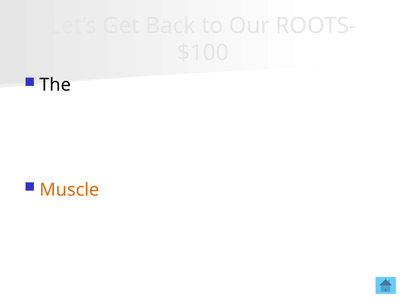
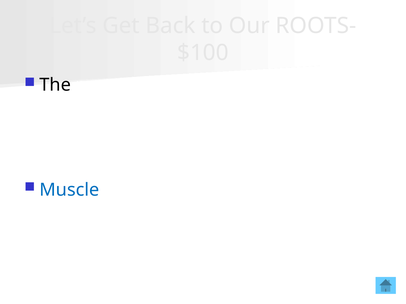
Muscle colour: orange -> blue
